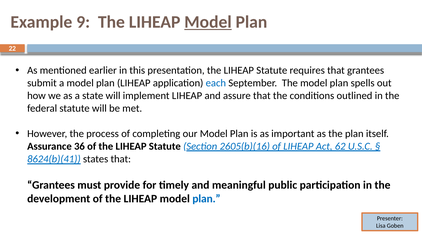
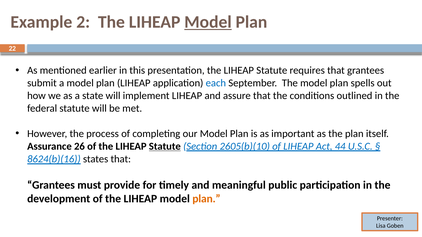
9: 9 -> 2
36: 36 -> 26
Statute at (165, 147) underline: none -> present
2605(b)(16: 2605(b)(16 -> 2605(b)(10
62: 62 -> 44
8624(b)(41: 8624(b)(41 -> 8624(b)(16
plan at (206, 199) colour: blue -> orange
